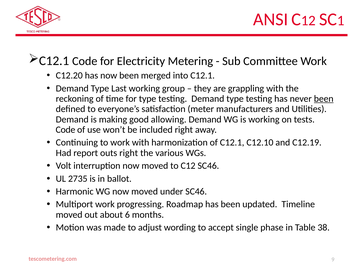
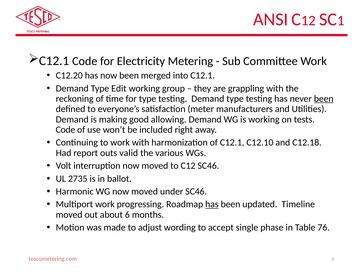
Last: Last -> Edit
C12.19: C12.19 -> C12.18
outs right: right -> valid
has at (212, 204) underline: none -> present
38: 38 -> 76
